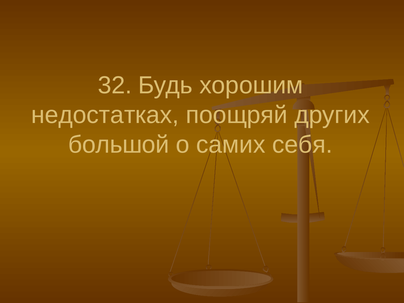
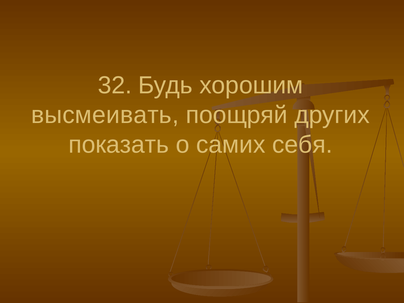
недостатках: недостатках -> высмеивать
большой: большой -> показать
